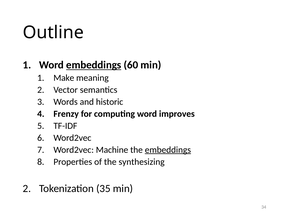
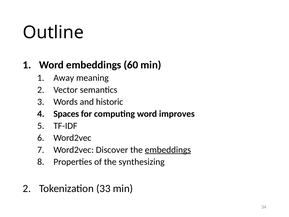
embeddings at (94, 65) underline: present -> none
Make: Make -> Away
Frenzy: Frenzy -> Spaces
Machine: Machine -> Discover
35: 35 -> 33
